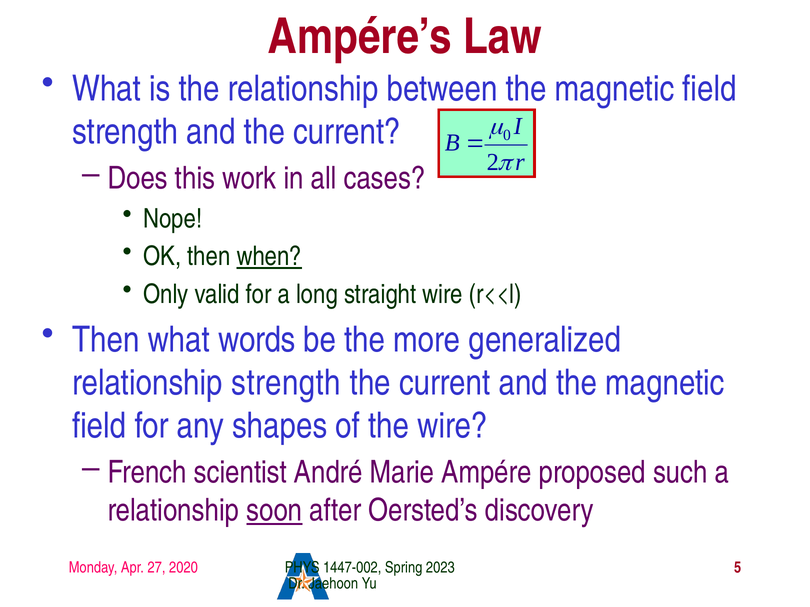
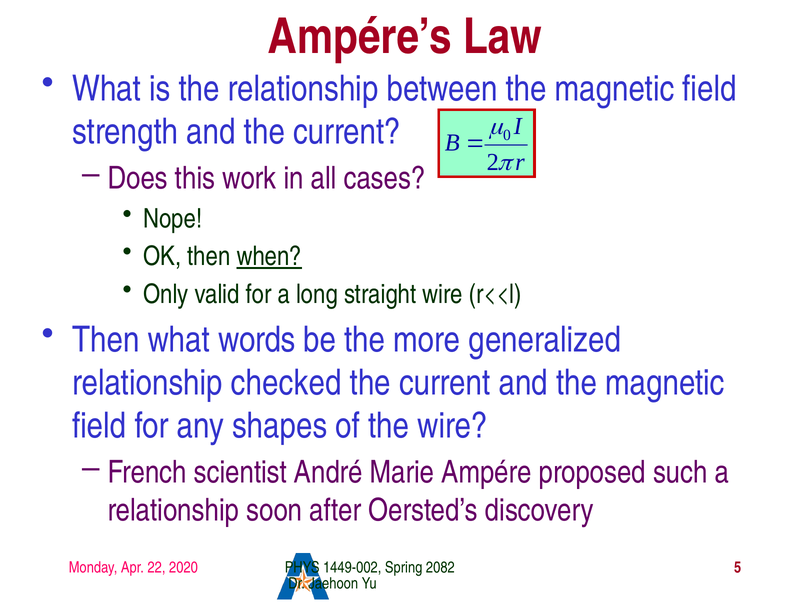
relationship strength: strength -> checked
soon underline: present -> none
27: 27 -> 22
1447-002: 1447-002 -> 1449-002
2023: 2023 -> 2082
